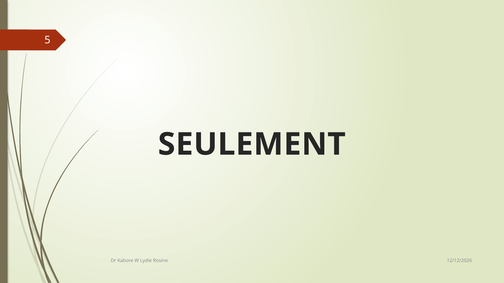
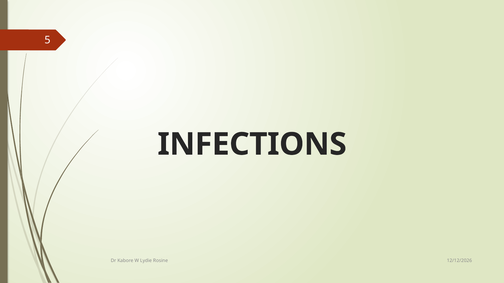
SEULEMENT: SEULEMENT -> INFECTIONS
